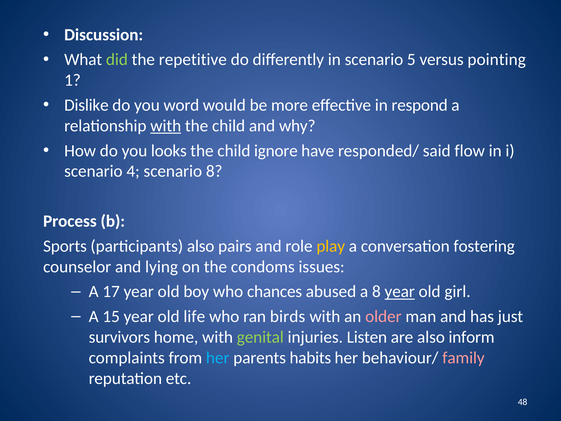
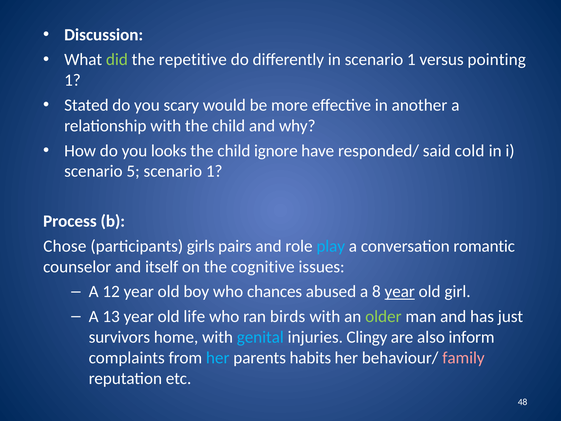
in scenario 5: 5 -> 1
Dislike: Dislike -> Stated
word: word -> scary
respond: respond -> another
with at (166, 126) underline: present -> none
flow: flow -> cold
4: 4 -> 5
8 at (214, 171): 8 -> 1
Sports: Sports -> Chose
participants also: also -> girls
play colour: yellow -> light blue
fostering: fostering -> romantic
lying: lying -> itself
condoms: condoms -> cognitive
17: 17 -> 12
15: 15 -> 13
older colour: pink -> light green
genital colour: light green -> light blue
Listen: Listen -> Clingy
